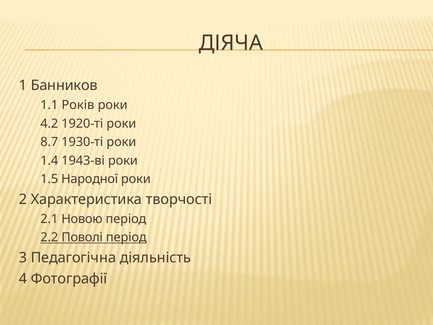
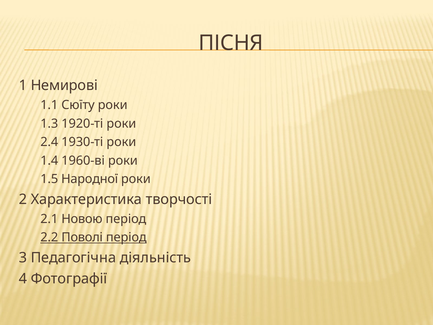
ДІЯЧА: ДІЯЧА -> ПІСНЯ
Банников: Банников -> Немирові
Років: Років -> Сюїту
4.2: 4.2 -> 1.3
8.7: 8.7 -> 2.4
1943-ві: 1943-ві -> 1960-ві
